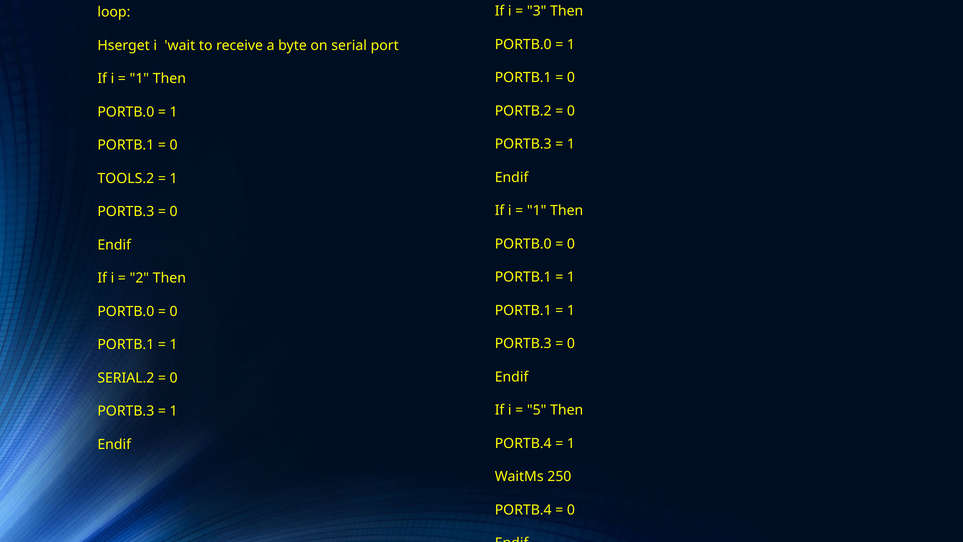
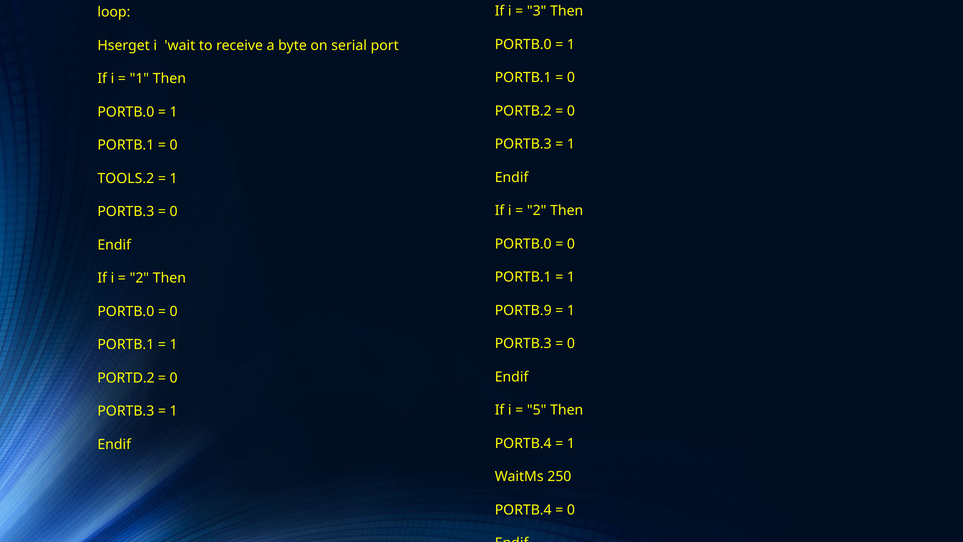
1 at (537, 211): 1 -> 2
PORTB.1 at (523, 310): PORTB.1 -> PORTB.9
SERIAL.2: SERIAL.2 -> PORTD.2
